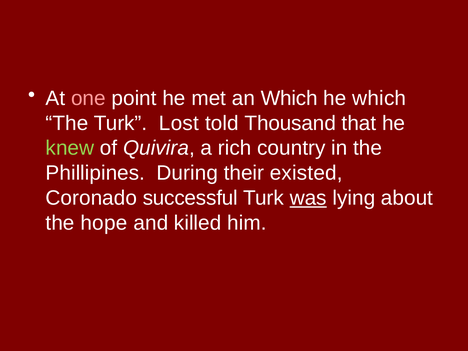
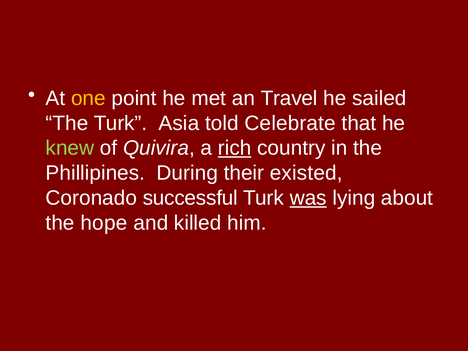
one colour: pink -> yellow
an Which: Which -> Travel
he which: which -> sailed
Lost: Lost -> Asia
Thousand: Thousand -> Celebrate
rich underline: none -> present
